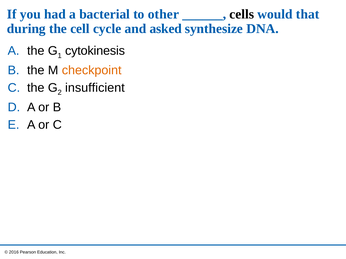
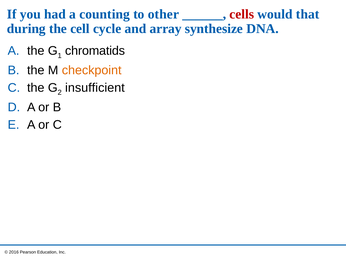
bacterial: bacterial -> counting
cells colour: black -> red
asked: asked -> array
cytokinesis: cytokinesis -> chromatids
